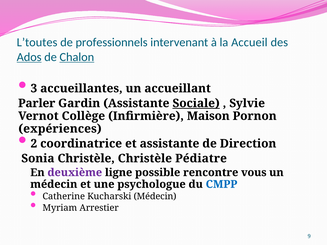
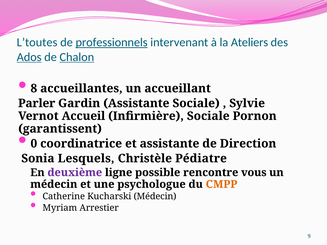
professionnels underline: none -> present
Accueil: Accueil -> Ateliers
3: 3 -> 8
Sociale at (196, 103) underline: present -> none
Collège: Collège -> Accueil
Infirmière Maison: Maison -> Sociale
expériences: expériences -> garantissent
2: 2 -> 0
Sonia Christèle: Christèle -> Lesquels
CMPP colour: blue -> orange
